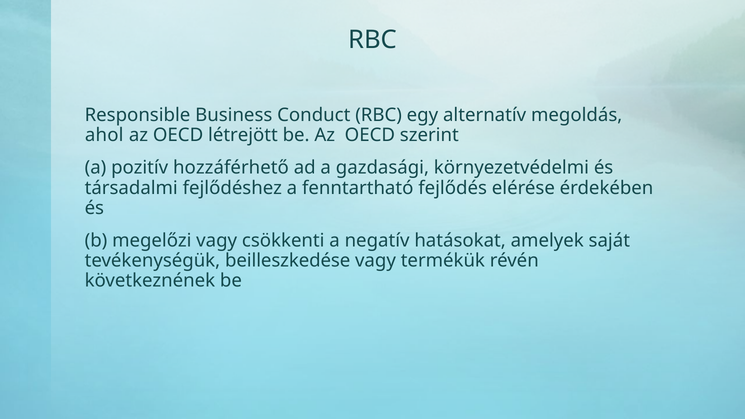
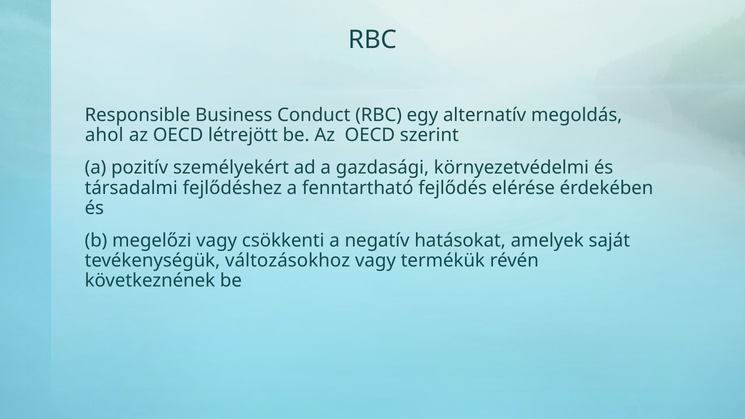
hozzáférhető: hozzáférhető -> személyekért
beilleszkedése: beilleszkedése -> változásokhoz
